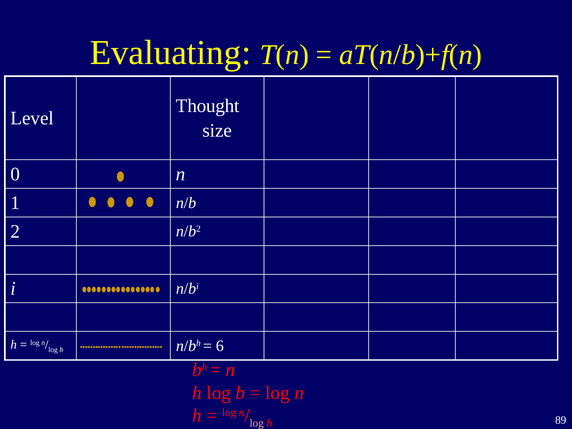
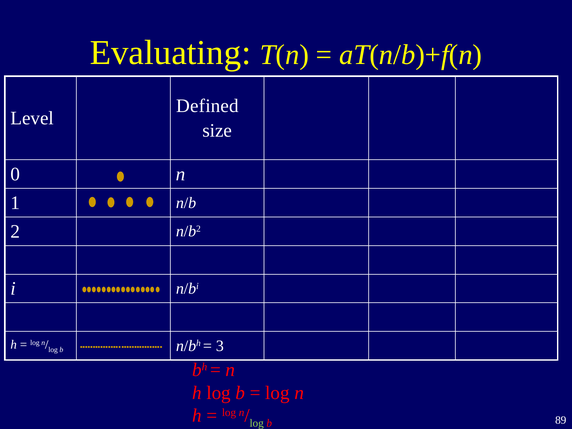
Thought: Thought -> Defined
6: 6 -> 3
log at (257, 423) colour: pink -> light green
